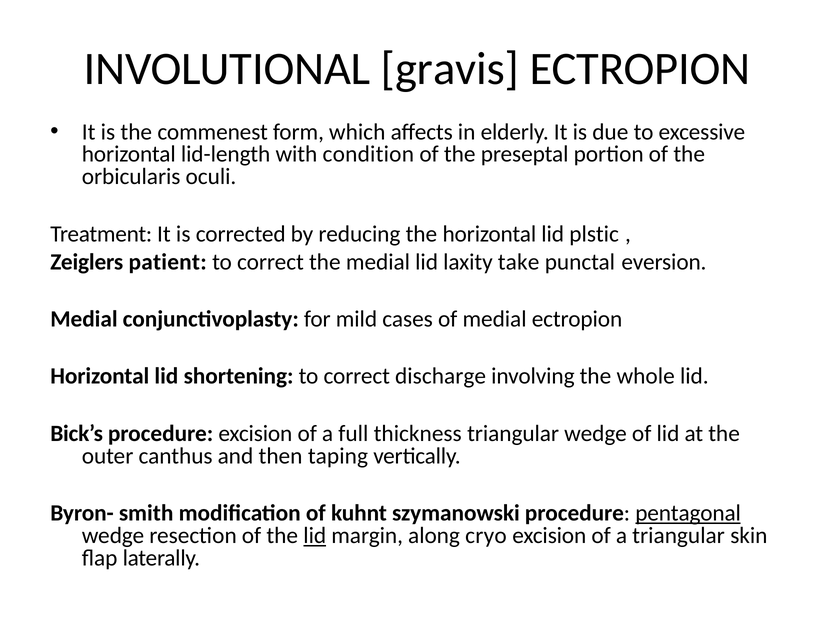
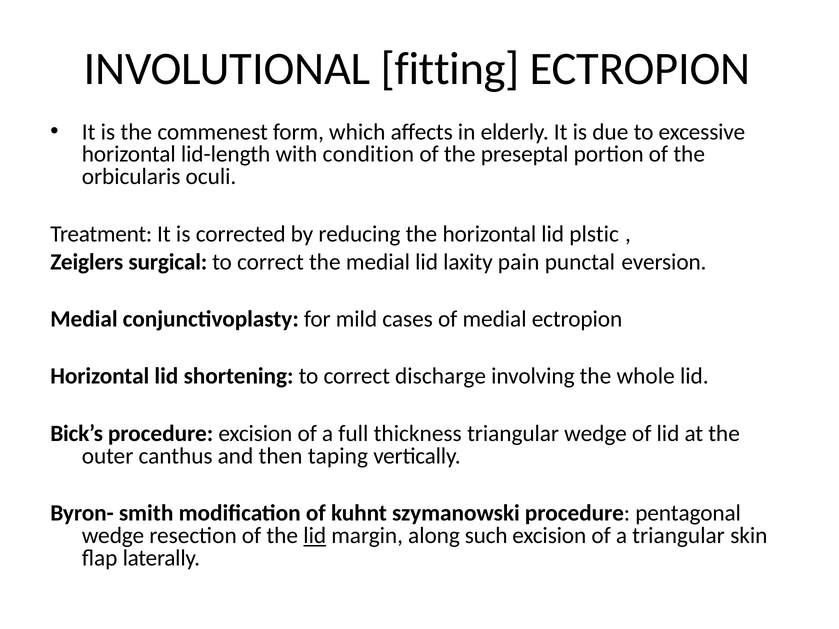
gravis: gravis -> fitting
patient: patient -> surgical
take: take -> pain
pentagonal underline: present -> none
cryo: cryo -> such
